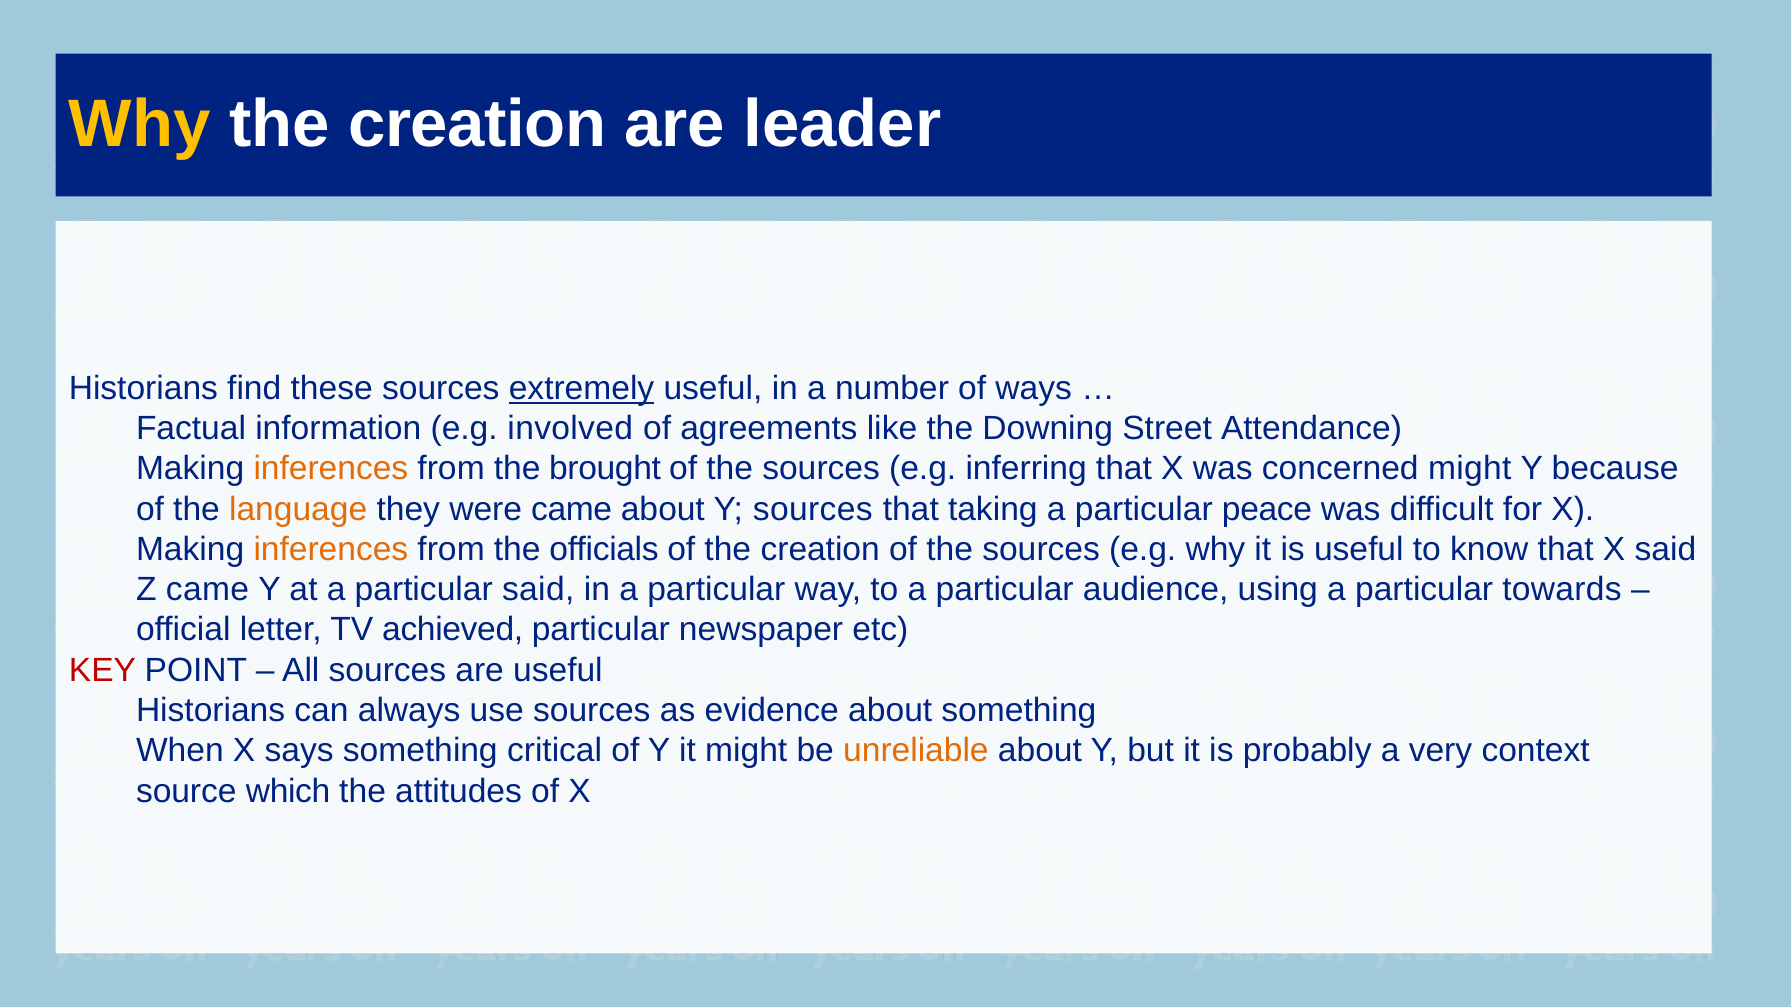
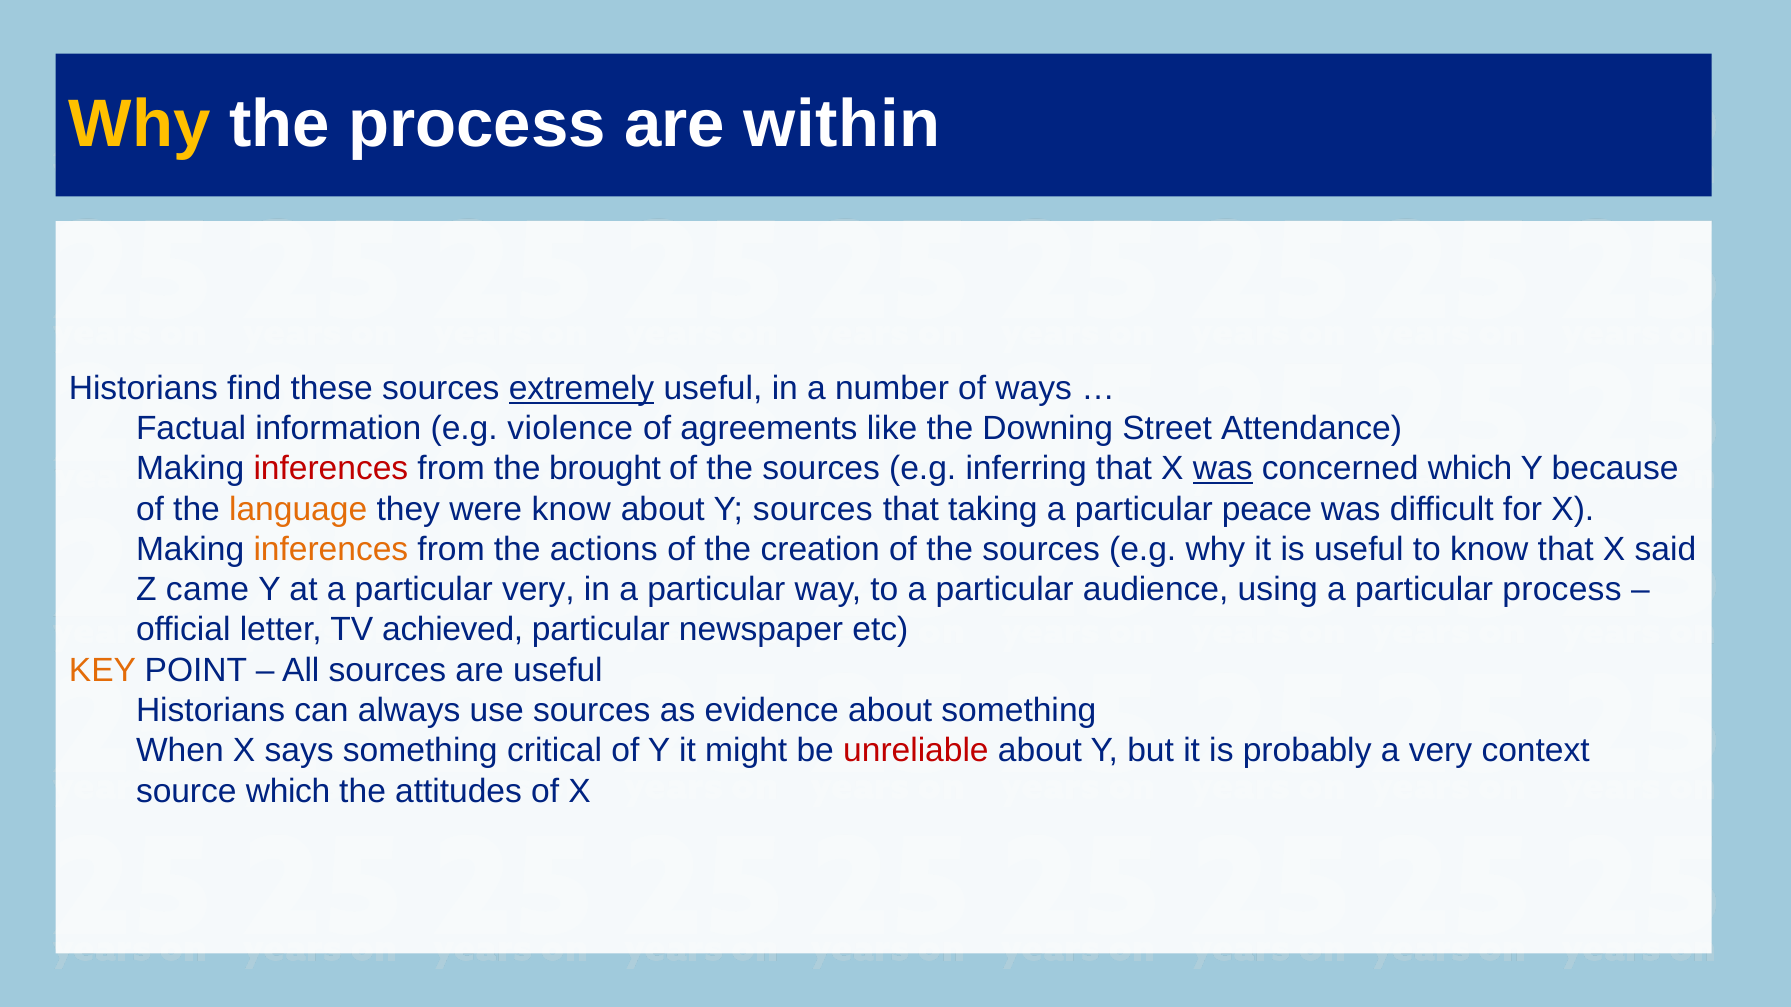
creation at (477, 125): creation -> process
leader: leader -> within
involved: involved -> violence
inferences at (331, 469) colour: orange -> red
was at (1223, 469) underline: none -> present
concerned might: might -> which
were came: came -> know
officials: officials -> actions
particular said: said -> very
particular towards: towards -> process
KEY colour: red -> orange
unreliable colour: orange -> red
